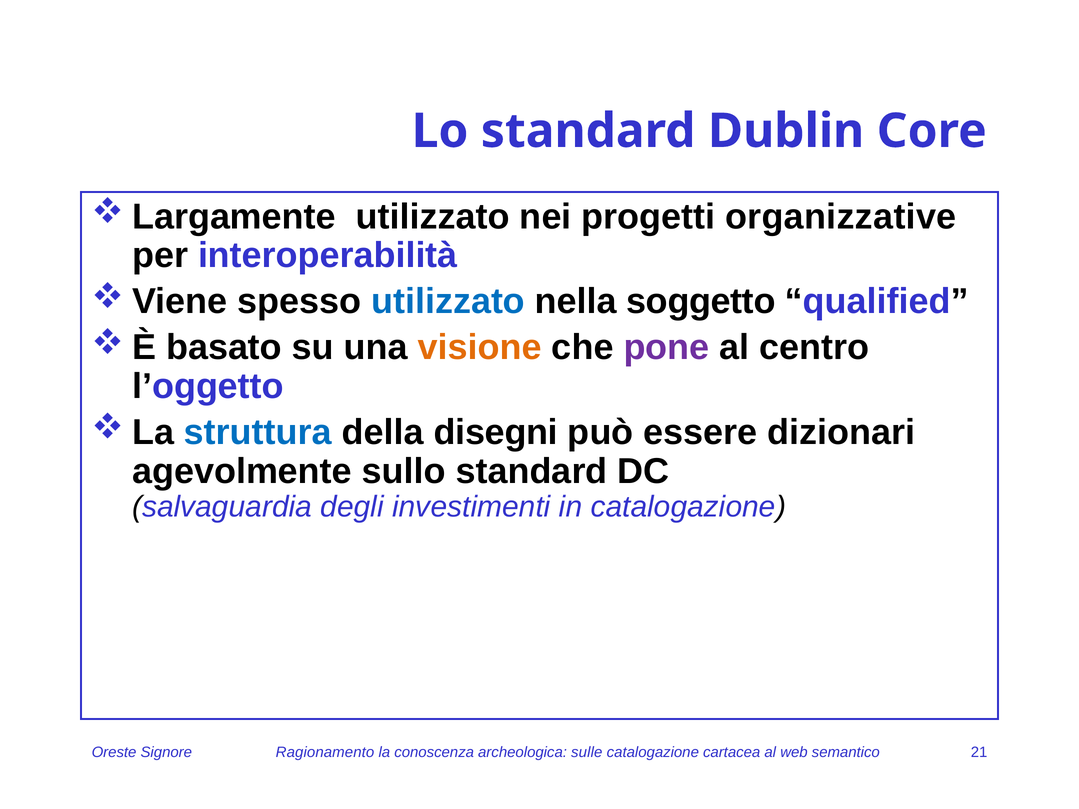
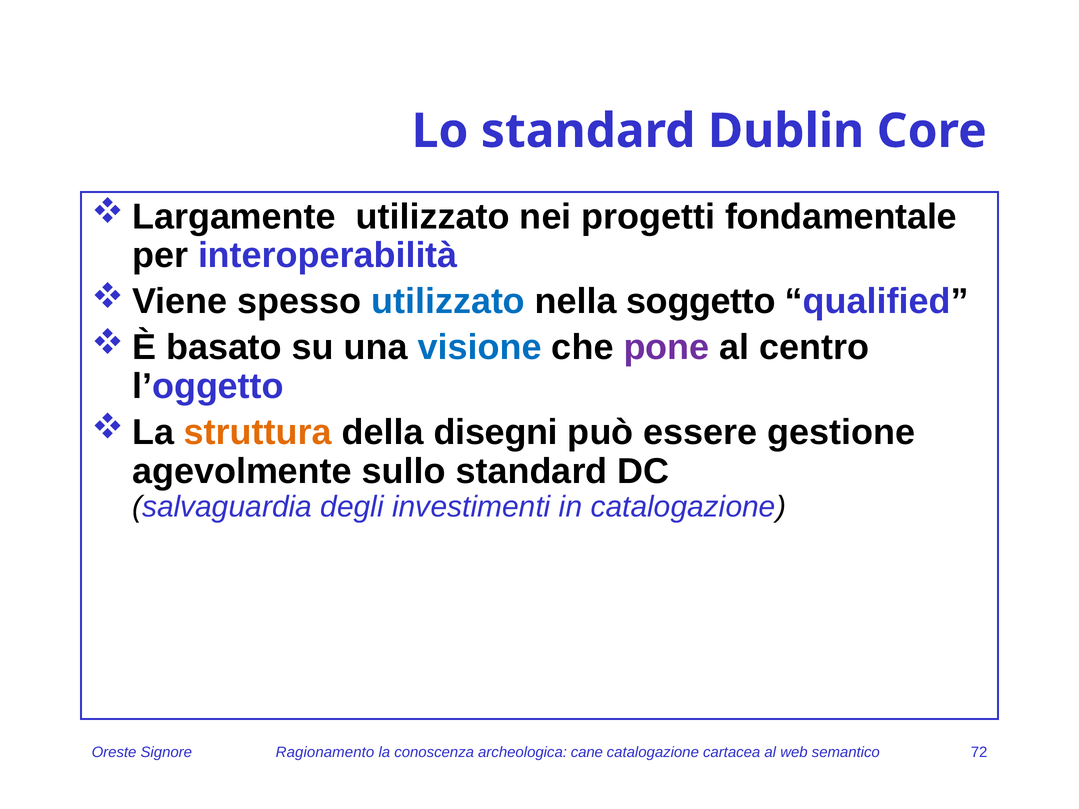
organizzative: organizzative -> fondamentale
visione colour: orange -> blue
struttura colour: blue -> orange
dizionari: dizionari -> gestione
sulle: sulle -> cane
21: 21 -> 72
